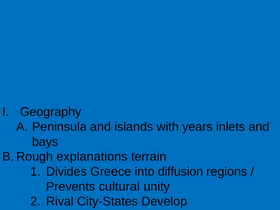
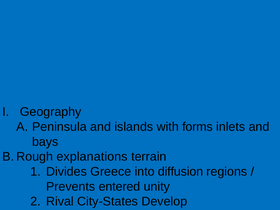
years: years -> forms
cultural: cultural -> entered
